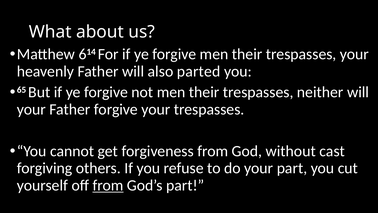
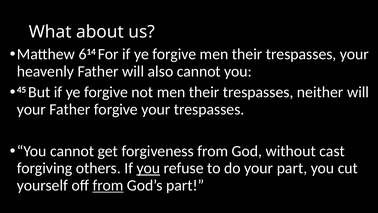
also parted: parted -> cannot
65: 65 -> 45
you at (148, 168) underline: none -> present
